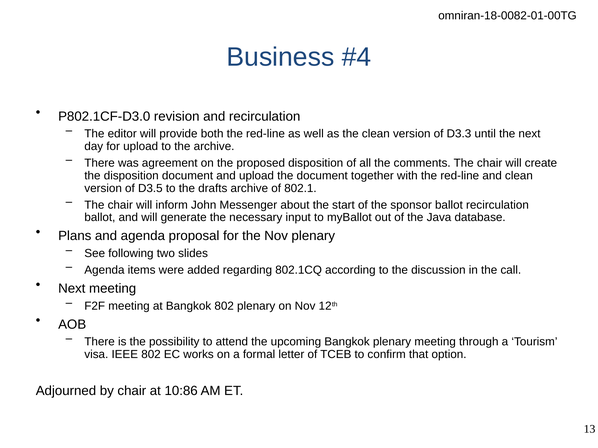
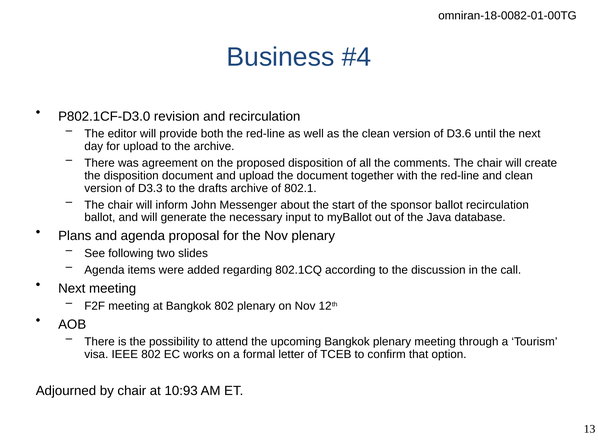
D3.3: D3.3 -> D3.6
D3.5: D3.5 -> D3.3
10:86: 10:86 -> 10:93
